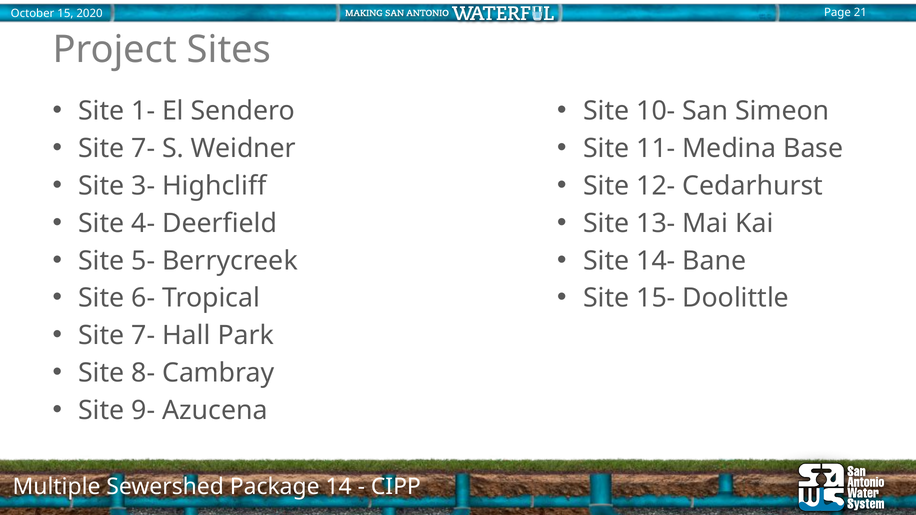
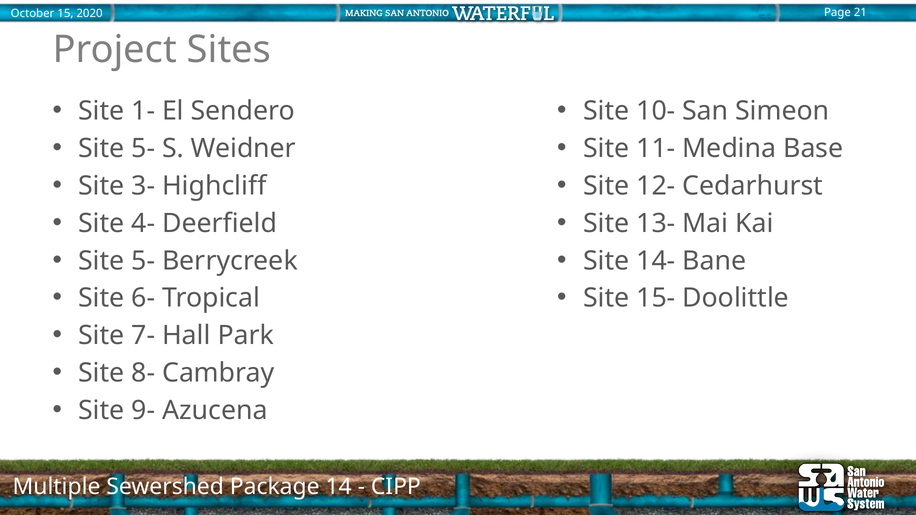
7- at (143, 149): 7- -> 5-
